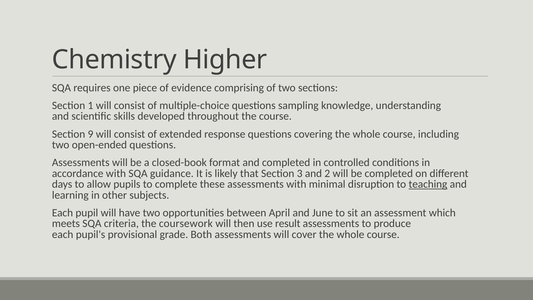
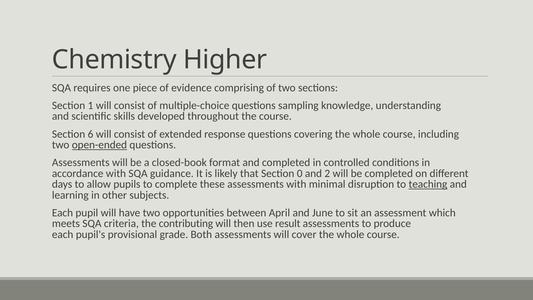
9: 9 -> 6
open-ended underline: none -> present
3: 3 -> 0
coursework: coursework -> contributing
